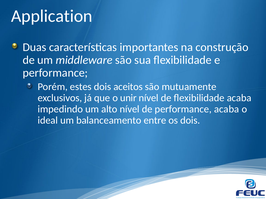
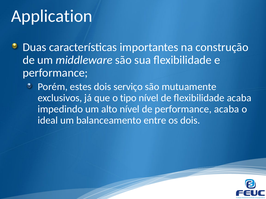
aceitos: aceitos -> serviço
unir: unir -> tipo
